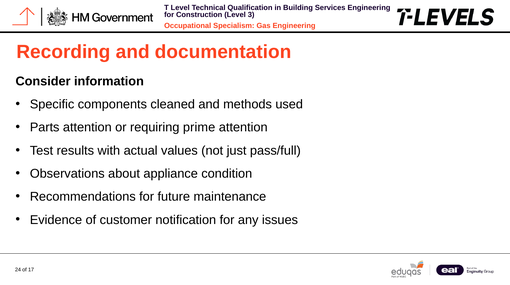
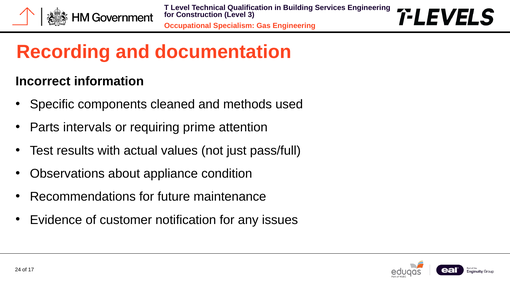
Consider: Consider -> Incorrect
Parts attention: attention -> intervals
